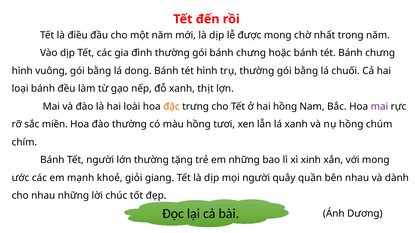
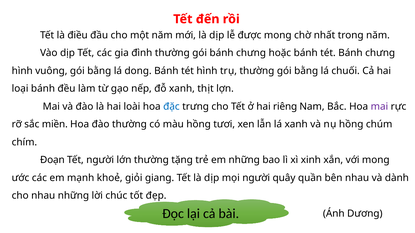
đặc colour: orange -> blue
hai hồng: hồng -> riêng
Bánh at (52, 160): Bánh -> Đoạn
